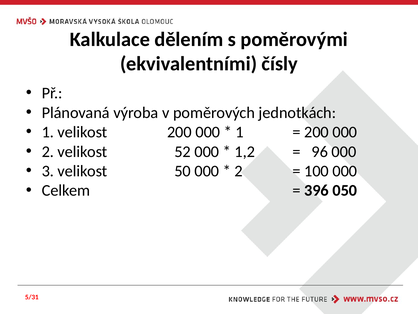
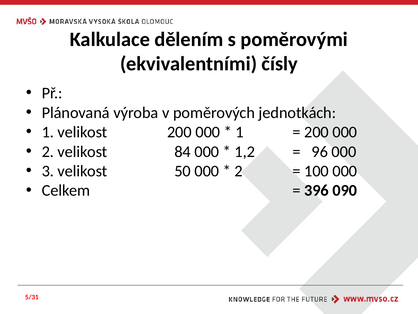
52: 52 -> 84
050: 050 -> 090
